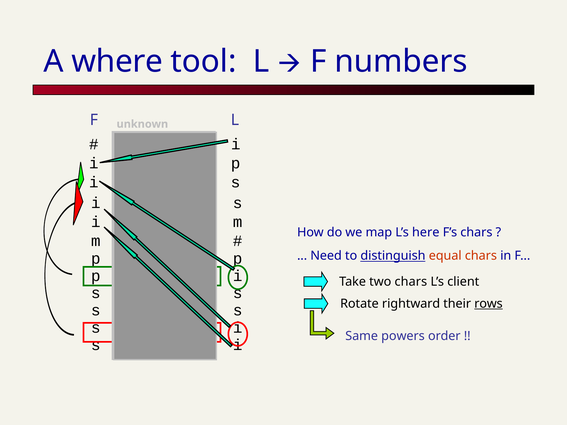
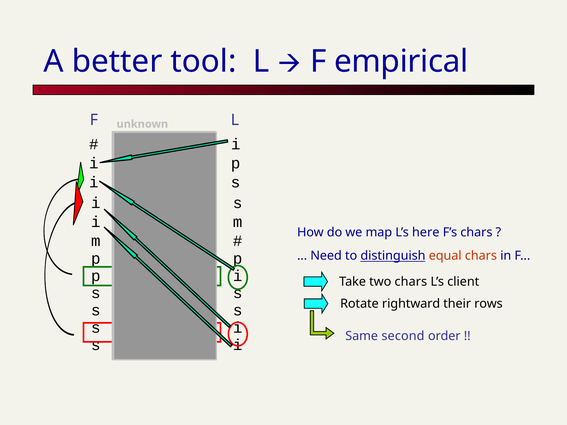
where: where -> better
numbers: numbers -> empirical
rows underline: present -> none
powers: powers -> second
